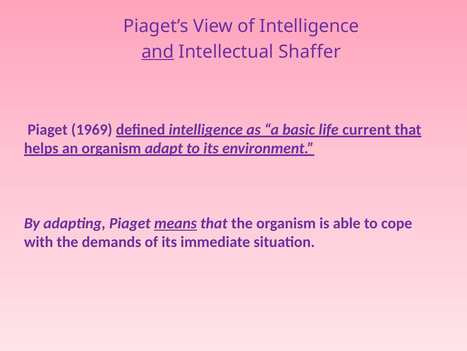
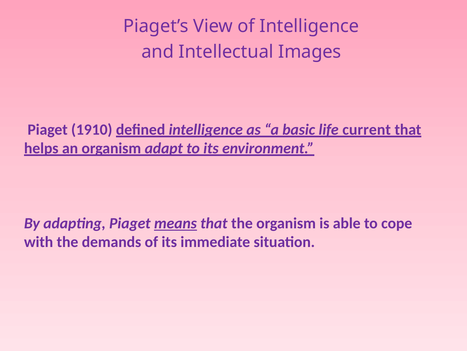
and underline: present -> none
Shaffer: Shaffer -> Images
1969: 1969 -> 1910
